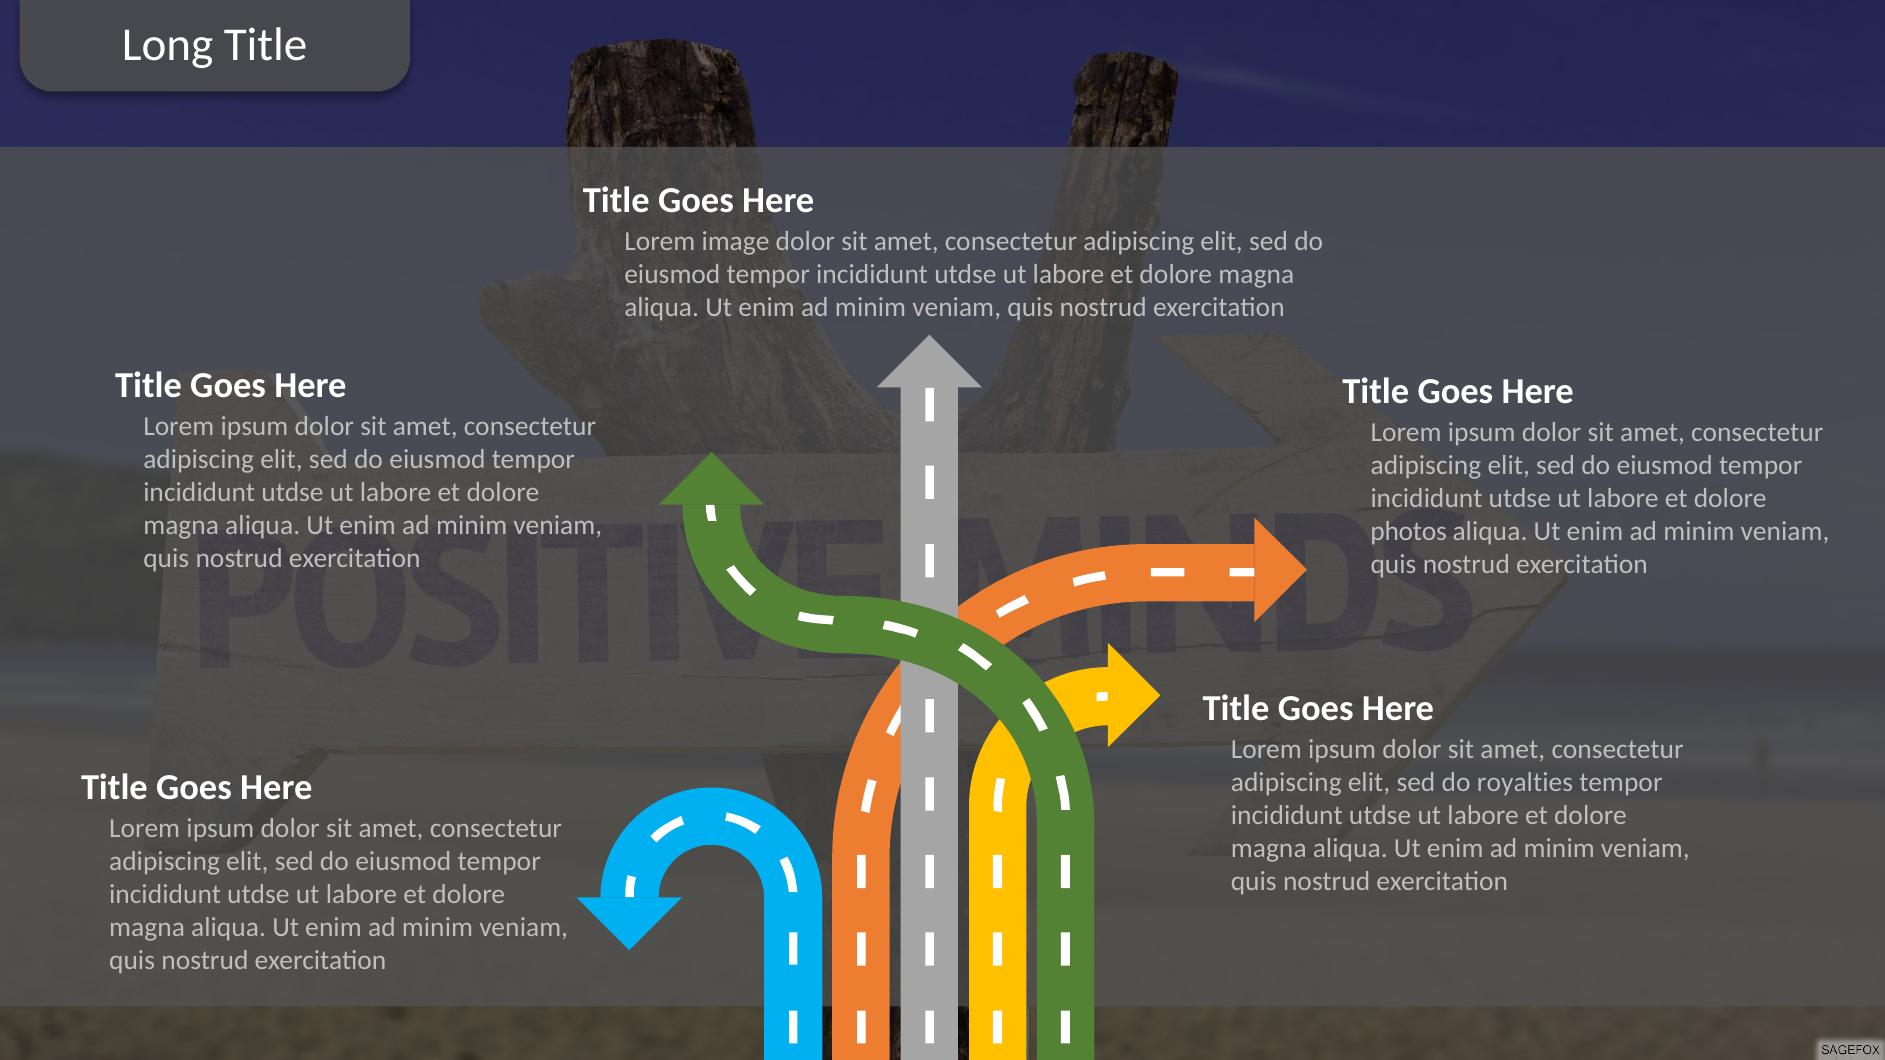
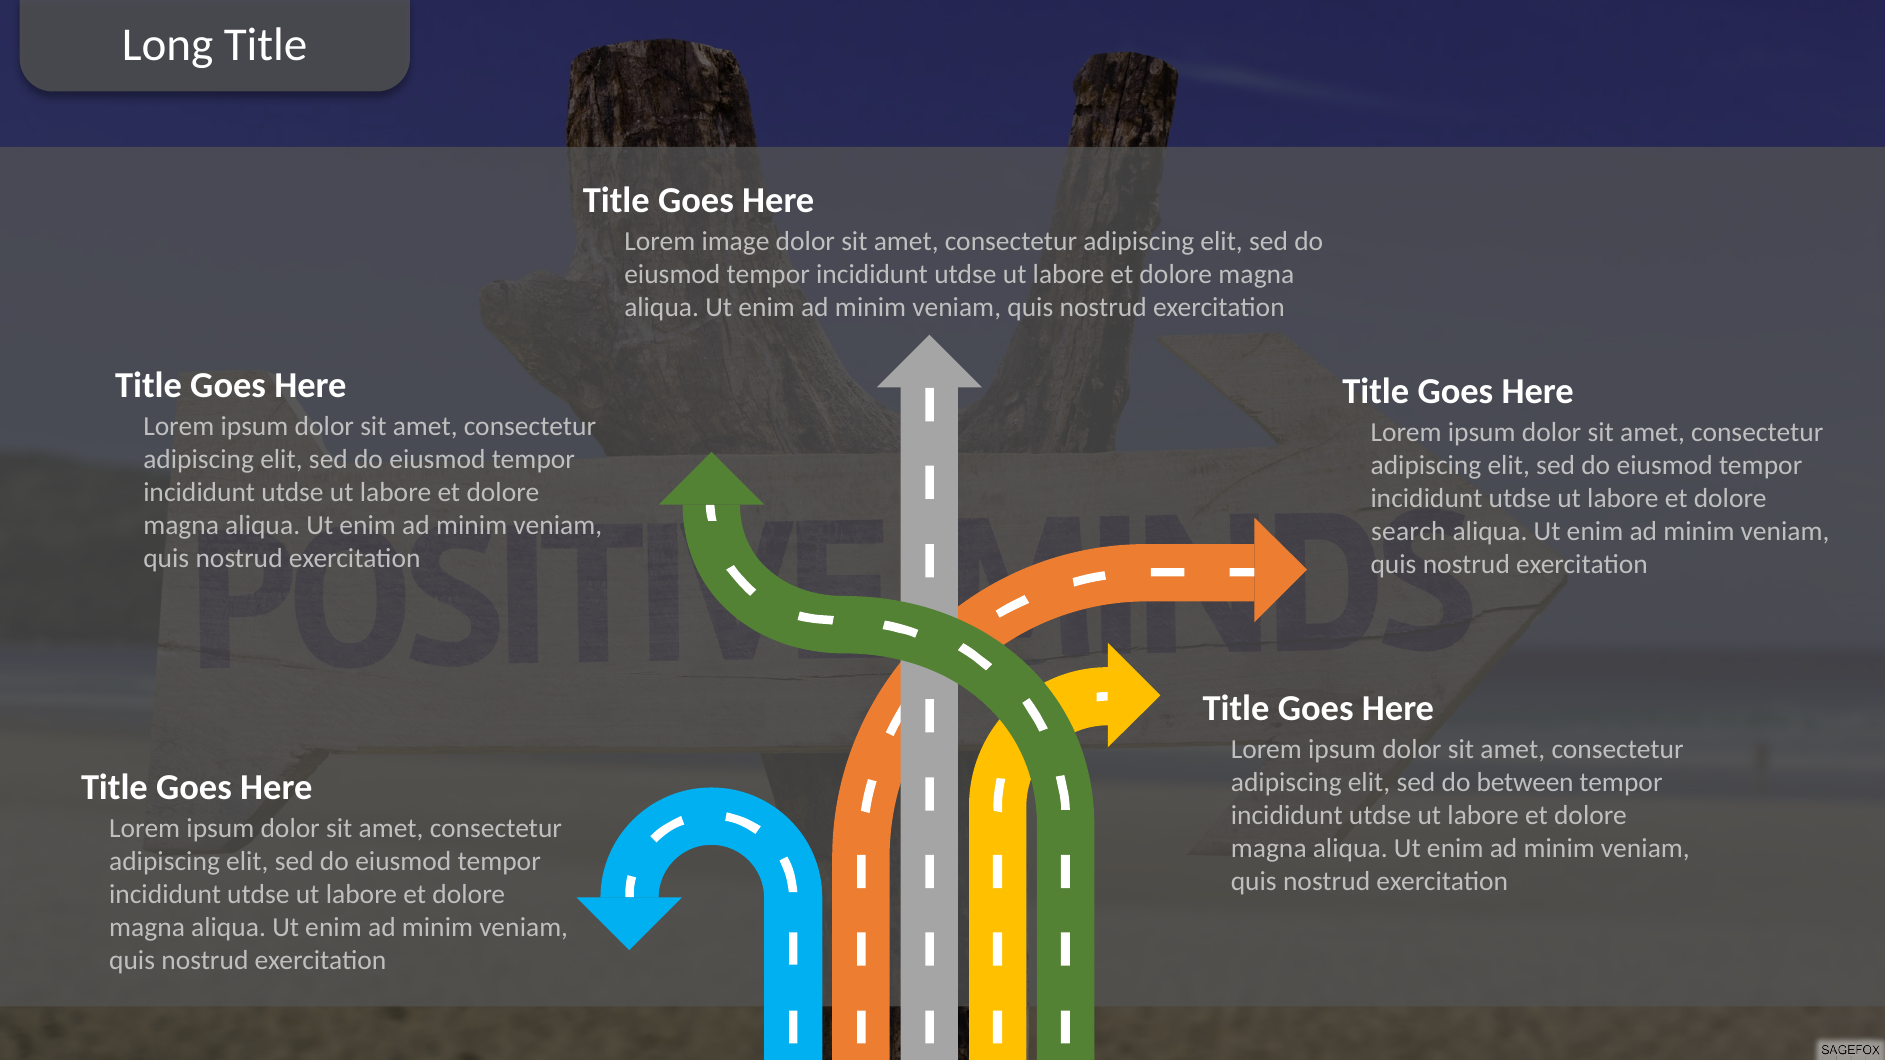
photos: photos -> search
royalties: royalties -> between
